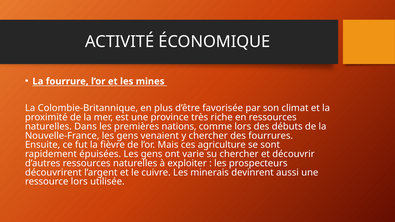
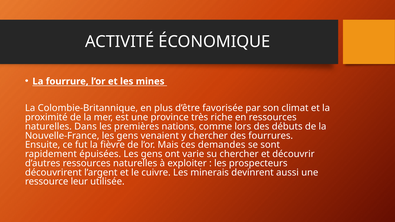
agriculture: agriculture -> demandes
ressource lors: lors -> leur
